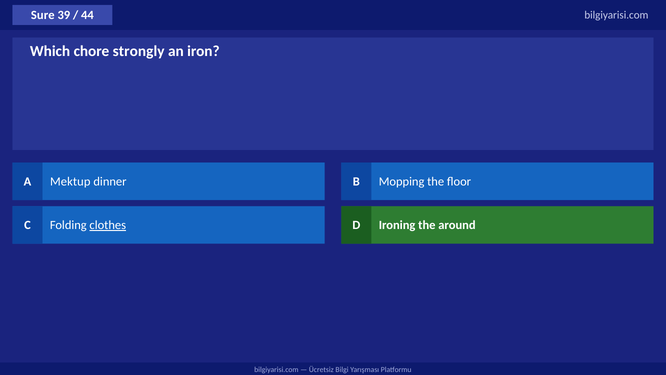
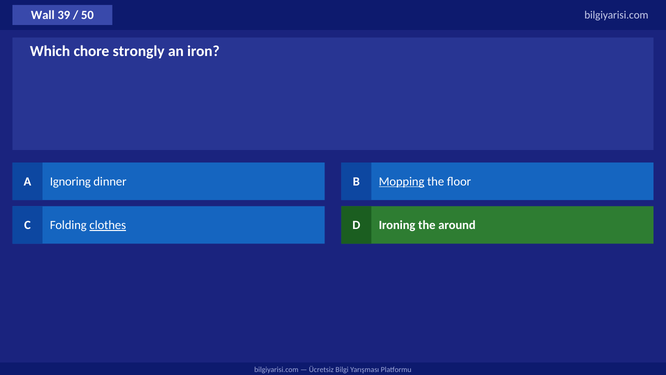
Sure: Sure -> Wall
44: 44 -> 50
Mektup: Mektup -> Ignoring
Mopping underline: none -> present
